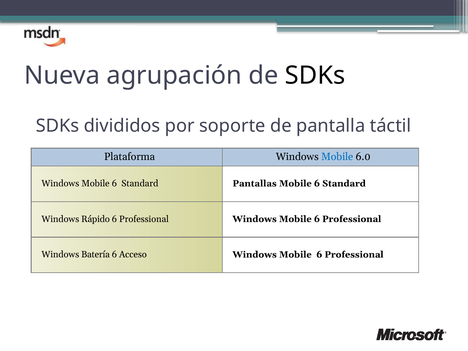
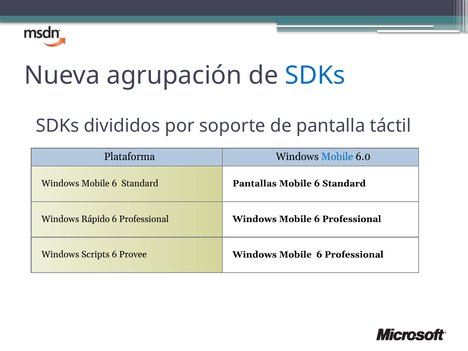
SDKs at (315, 76) colour: black -> blue
Batería: Batería -> Scripts
Acceso: Acceso -> Provee
